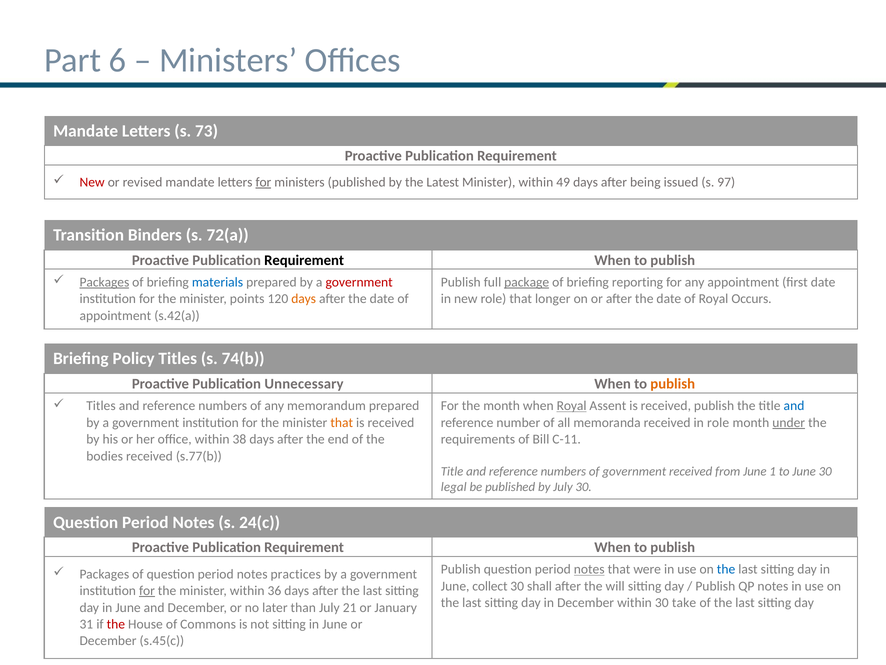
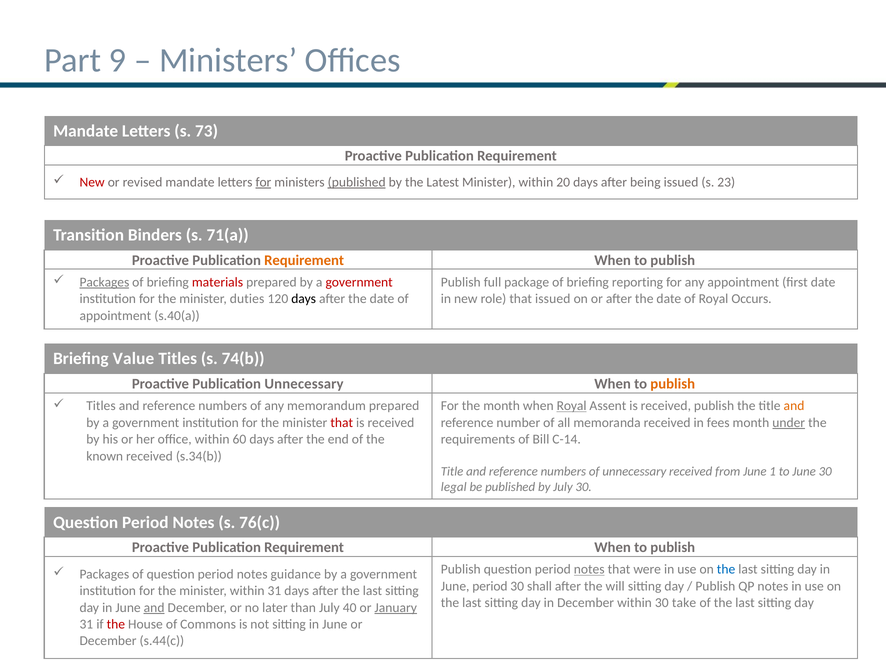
6: 6 -> 9
published at (357, 182) underline: none -> present
49: 49 -> 20
97: 97 -> 23
72(a: 72(a -> 71(a
Requirement at (304, 260) colour: black -> orange
materials colour: blue -> red
package underline: present -> none
points: points -> duties
days at (304, 299) colour: orange -> black
that longer: longer -> issued
s.42(a: s.42(a -> s.40(a
Policy: Policy -> Value
and at (794, 406) colour: blue -> orange
that at (342, 422) colour: orange -> red
in role: role -> fees
38: 38 -> 60
C-11: C-11 -> C-14
bodies: bodies -> known
s.77(b: s.77(b -> s.34(b
of government: government -> unnecessary
24(c: 24(c -> 76(c
practices: practices -> guidance
June collect: collect -> period
for at (147, 590) underline: present -> none
within 36: 36 -> 31
and at (154, 607) underline: none -> present
21: 21 -> 40
January underline: none -> present
s.45(c: s.45(c -> s.44(c
